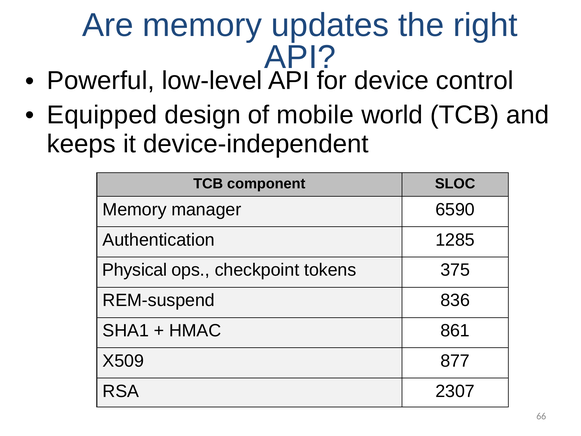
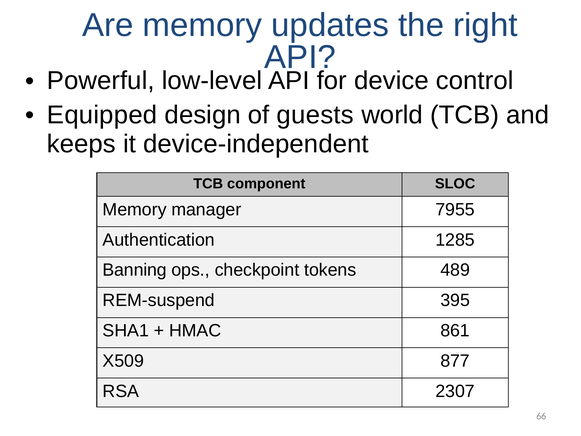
mobile: mobile -> guests
6590: 6590 -> 7955
Physical: Physical -> Banning
375: 375 -> 489
836: 836 -> 395
